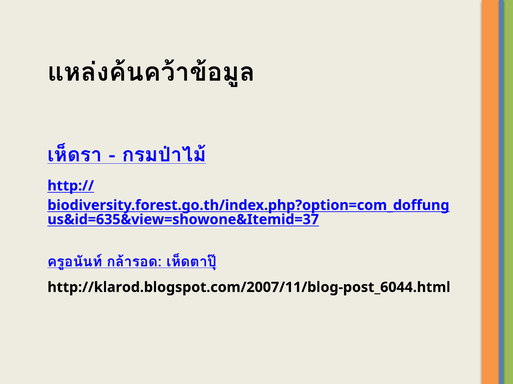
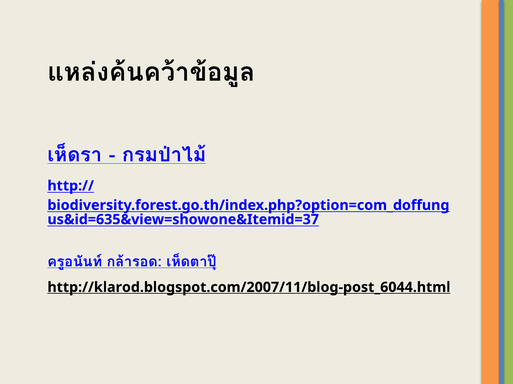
http://klarod.blogspot.com/2007/11/blog-post_6044.html underline: none -> present
